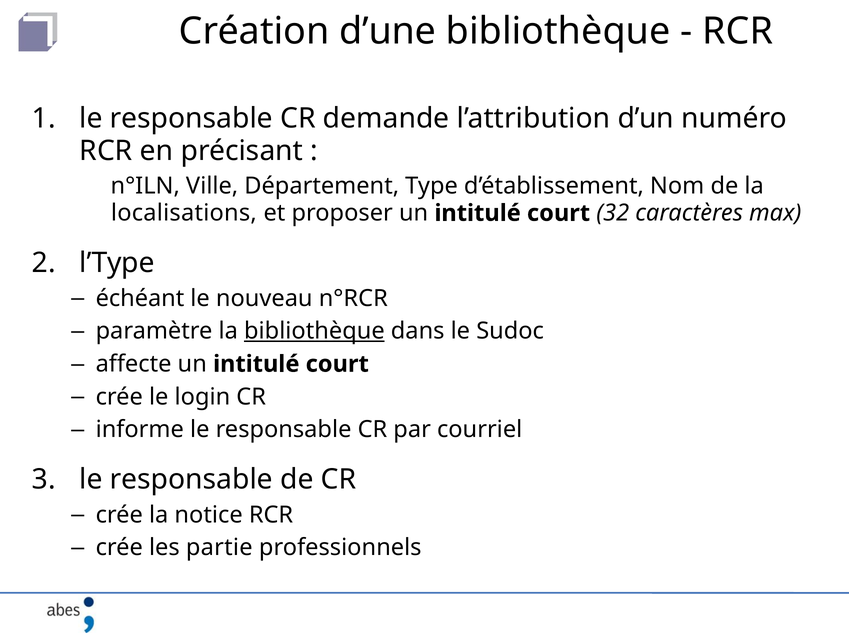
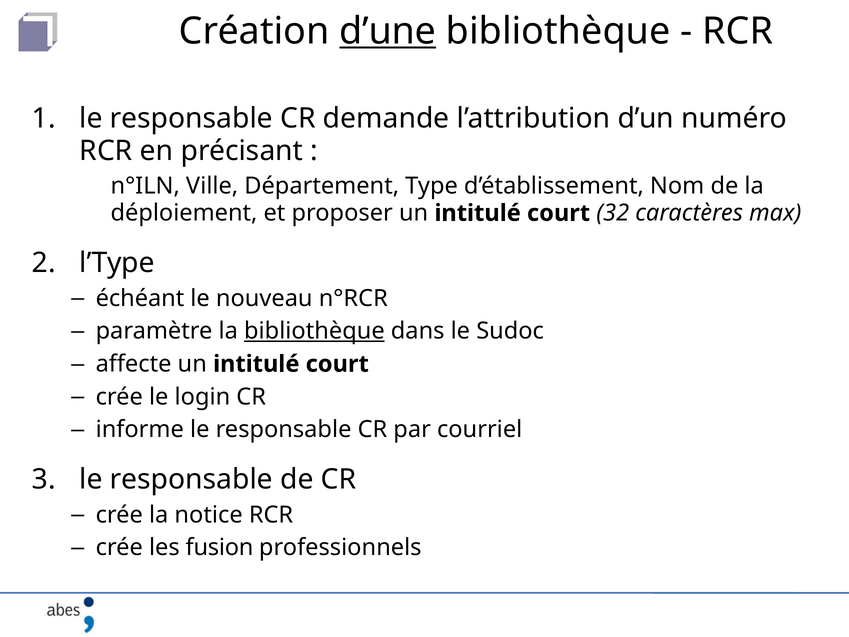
d’une underline: none -> present
localisations: localisations -> déploiement
partie: partie -> fusion
